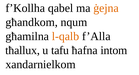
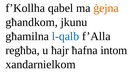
nqum: nqum -> jkunu
l-qalb colour: orange -> blue
tħallux: tħallux -> regħba
tafu: tafu -> ħajr
